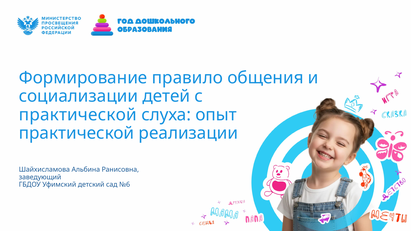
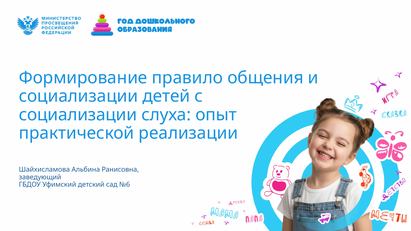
практической at (78, 115): практической -> социализации
